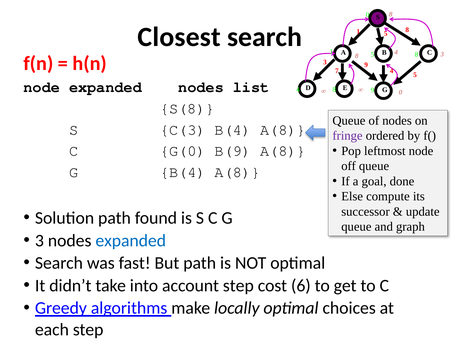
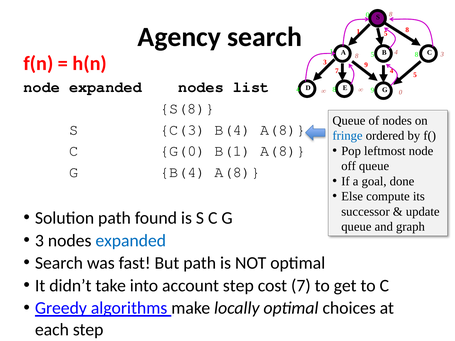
Closest: Closest -> Agency
fringe colour: purple -> blue
B(9: B(9 -> B(1
cost 6: 6 -> 7
